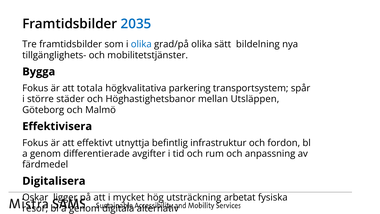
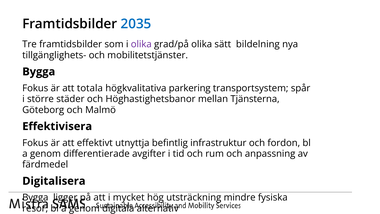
olika at (141, 44) colour: blue -> purple
Utsläppen: Utsläppen -> Tjänsterna
Oskar at (35, 197): Oskar -> Bygga
arbetat: arbetat -> mindre
